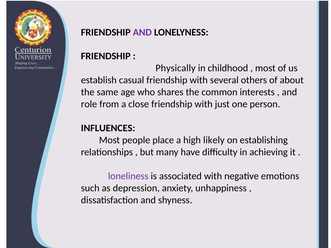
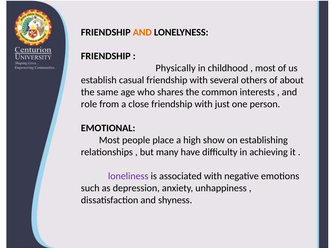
AND at (142, 32) colour: purple -> orange
INFLUENCES: INFLUENCES -> EMOTIONAL
likely: likely -> show
